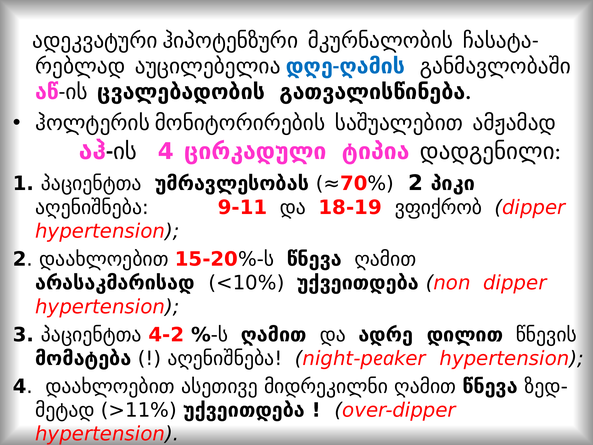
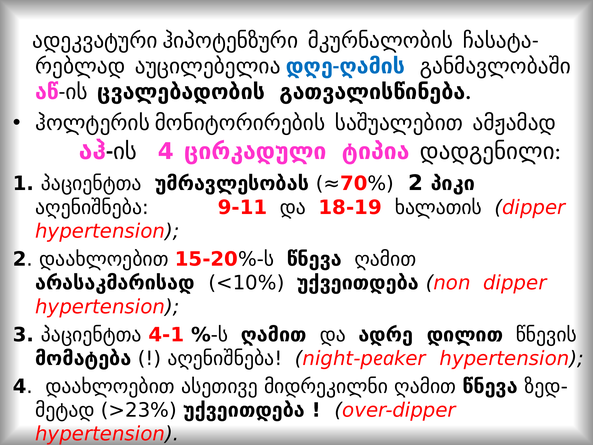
ვფიქრობ: ვფიქრობ -> ხალათის
4-2: 4-2 -> 4-1
>11%: >11% -> >23%
